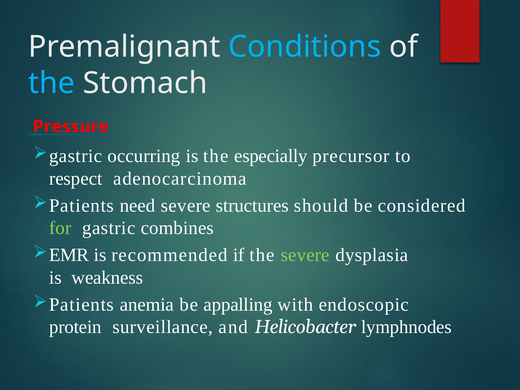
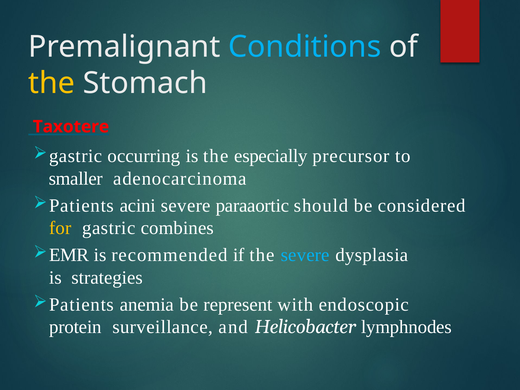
the at (52, 83) colour: light blue -> yellow
Pressure: Pressure -> Taxotere
respect: respect -> smaller
need: need -> acini
structures: structures -> paraaortic
for colour: light green -> yellow
severe at (305, 255) colour: light green -> light blue
weakness: weakness -> strategies
appalling: appalling -> represent
